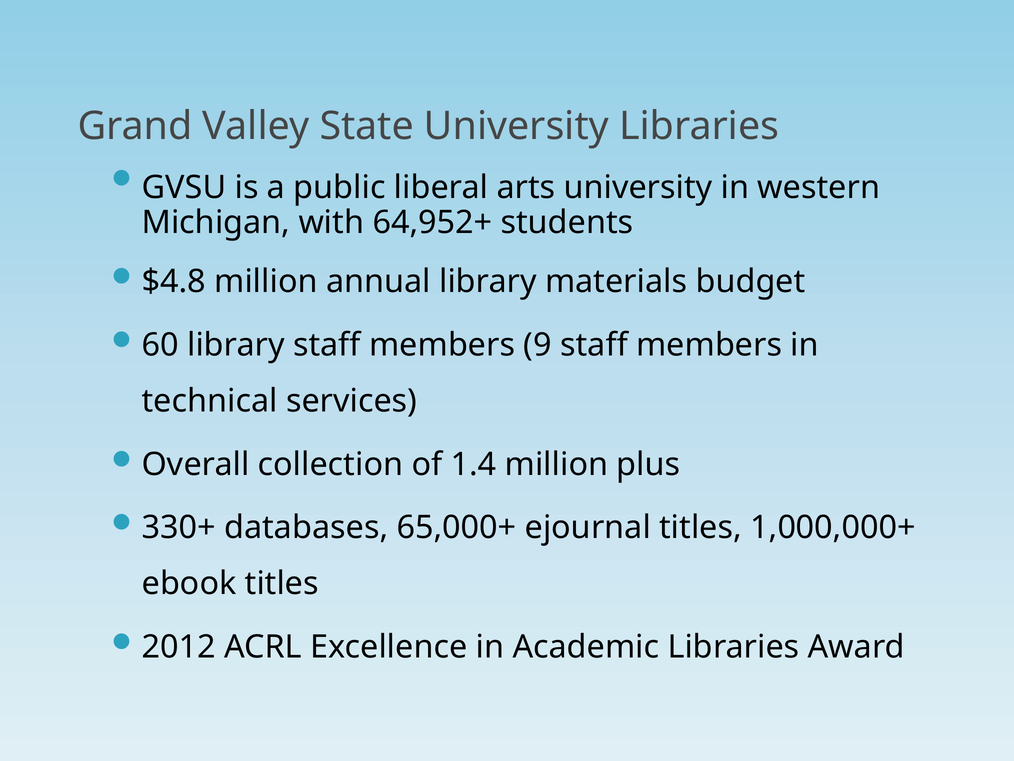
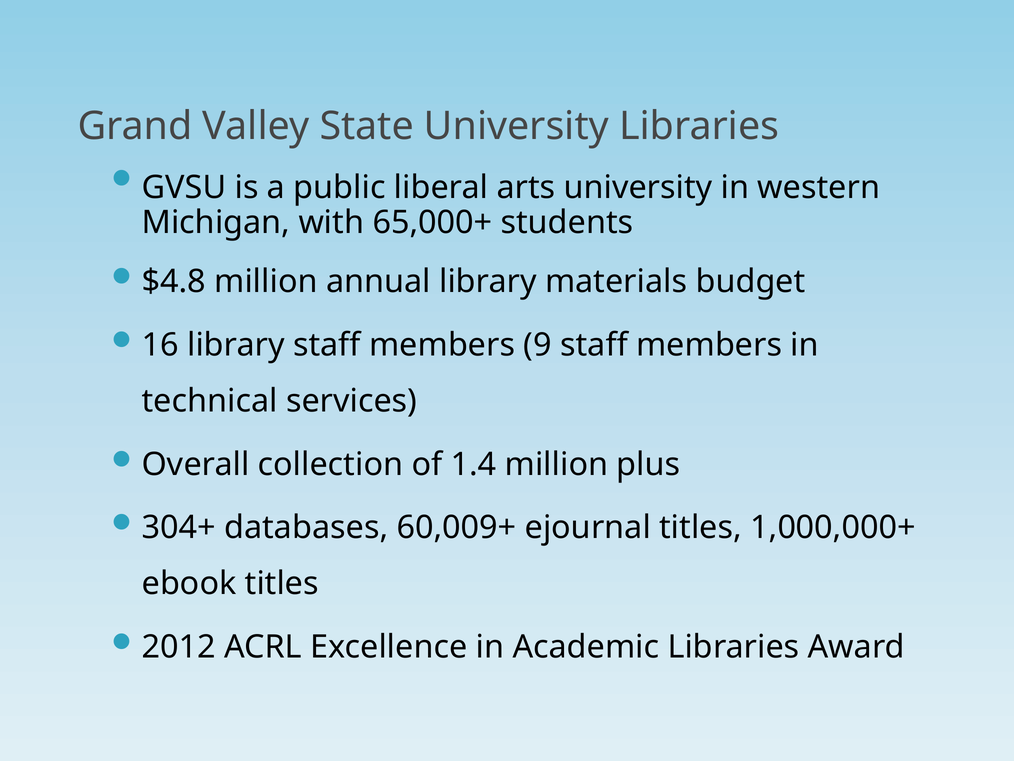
64,952+: 64,952+ -> 65,000+
60: 60 -> 16
330+: 330+ -> 304+
65,000+: 65,000+ -> 60,009+
